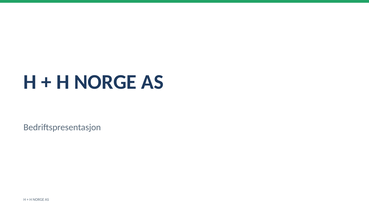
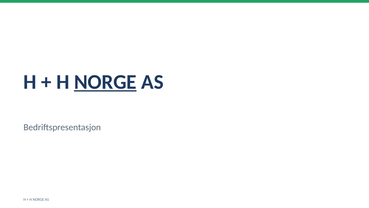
NORGE at (105, 82) underline: none -> present
